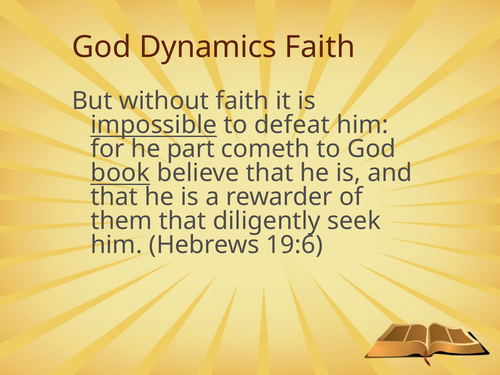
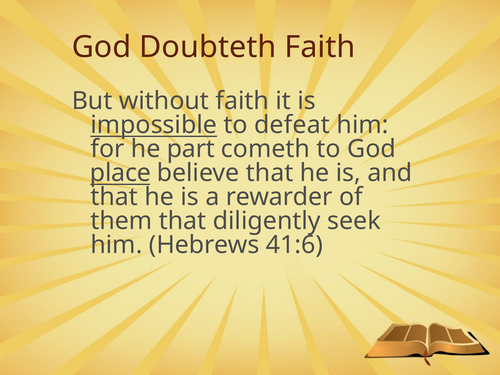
Dynamics: Dynamics -> Doubteth
book: book -> place
19:6: 19:6 -> 41:6
